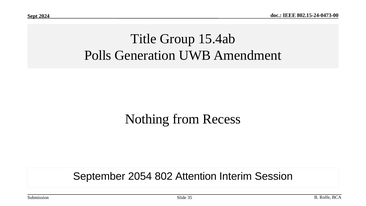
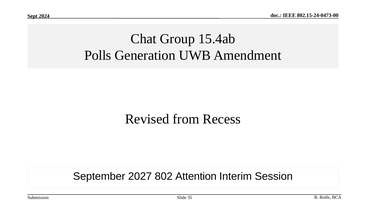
Title: Title -> Chat
Nothing: Nothing -> Revised
2054: 2054 -> 2027
